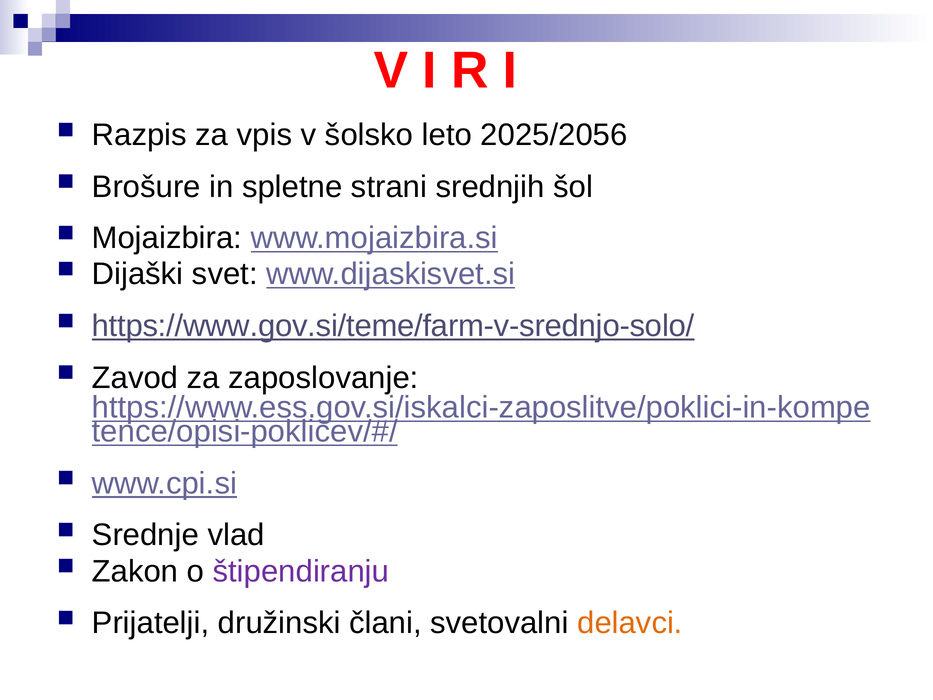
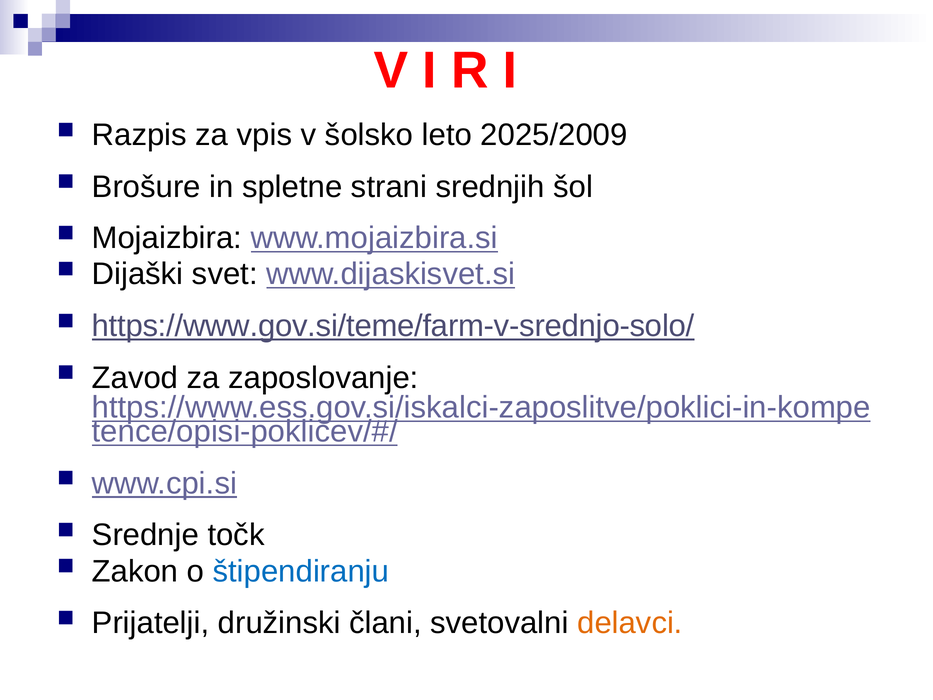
2025/2056: 2025/2056 -> 2025/2009
vlad: vlad -> točk
štipendiranju colour: purple -> blue
